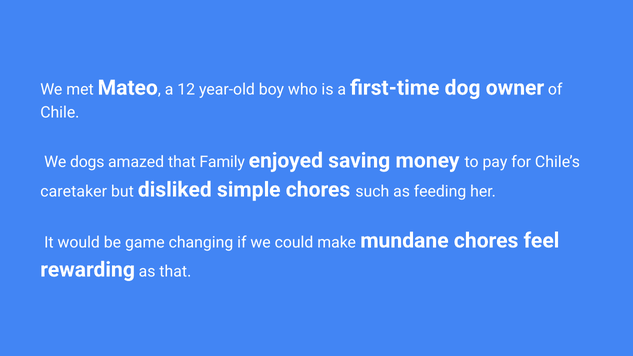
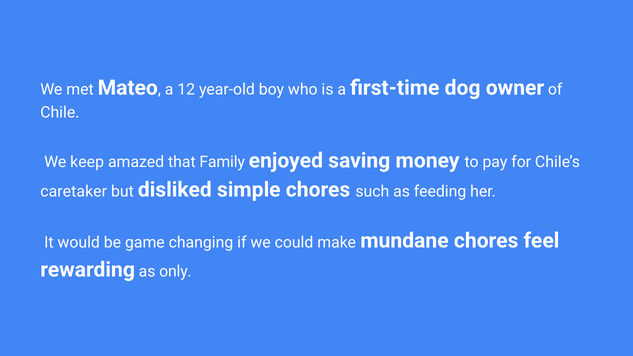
dogs: dogs -> keep
as that: that -> only
